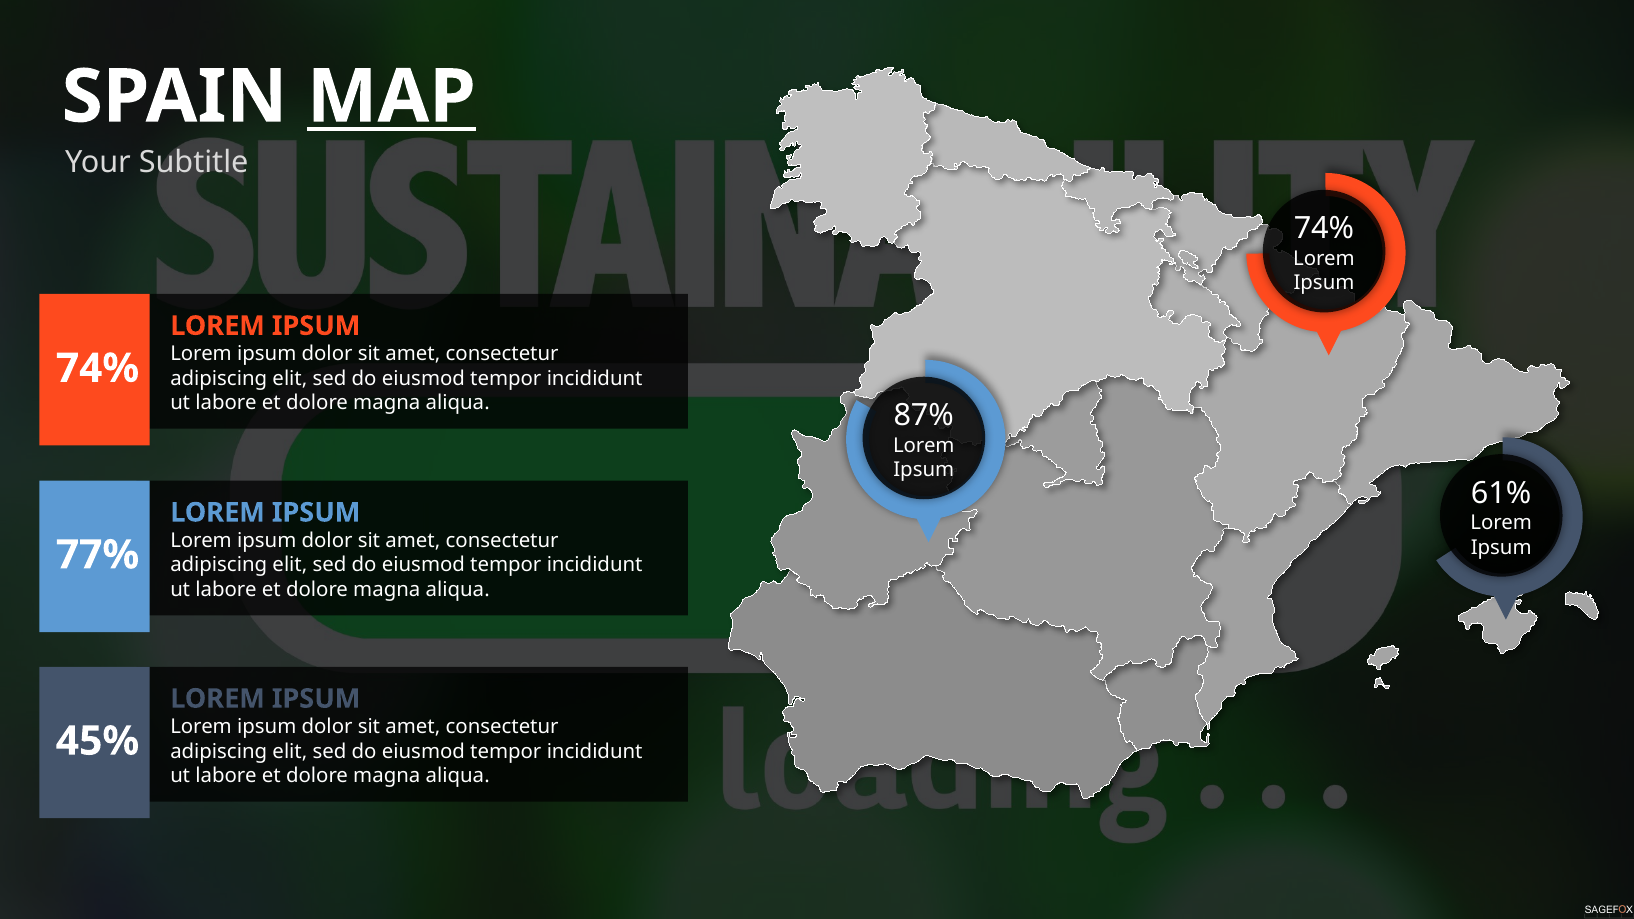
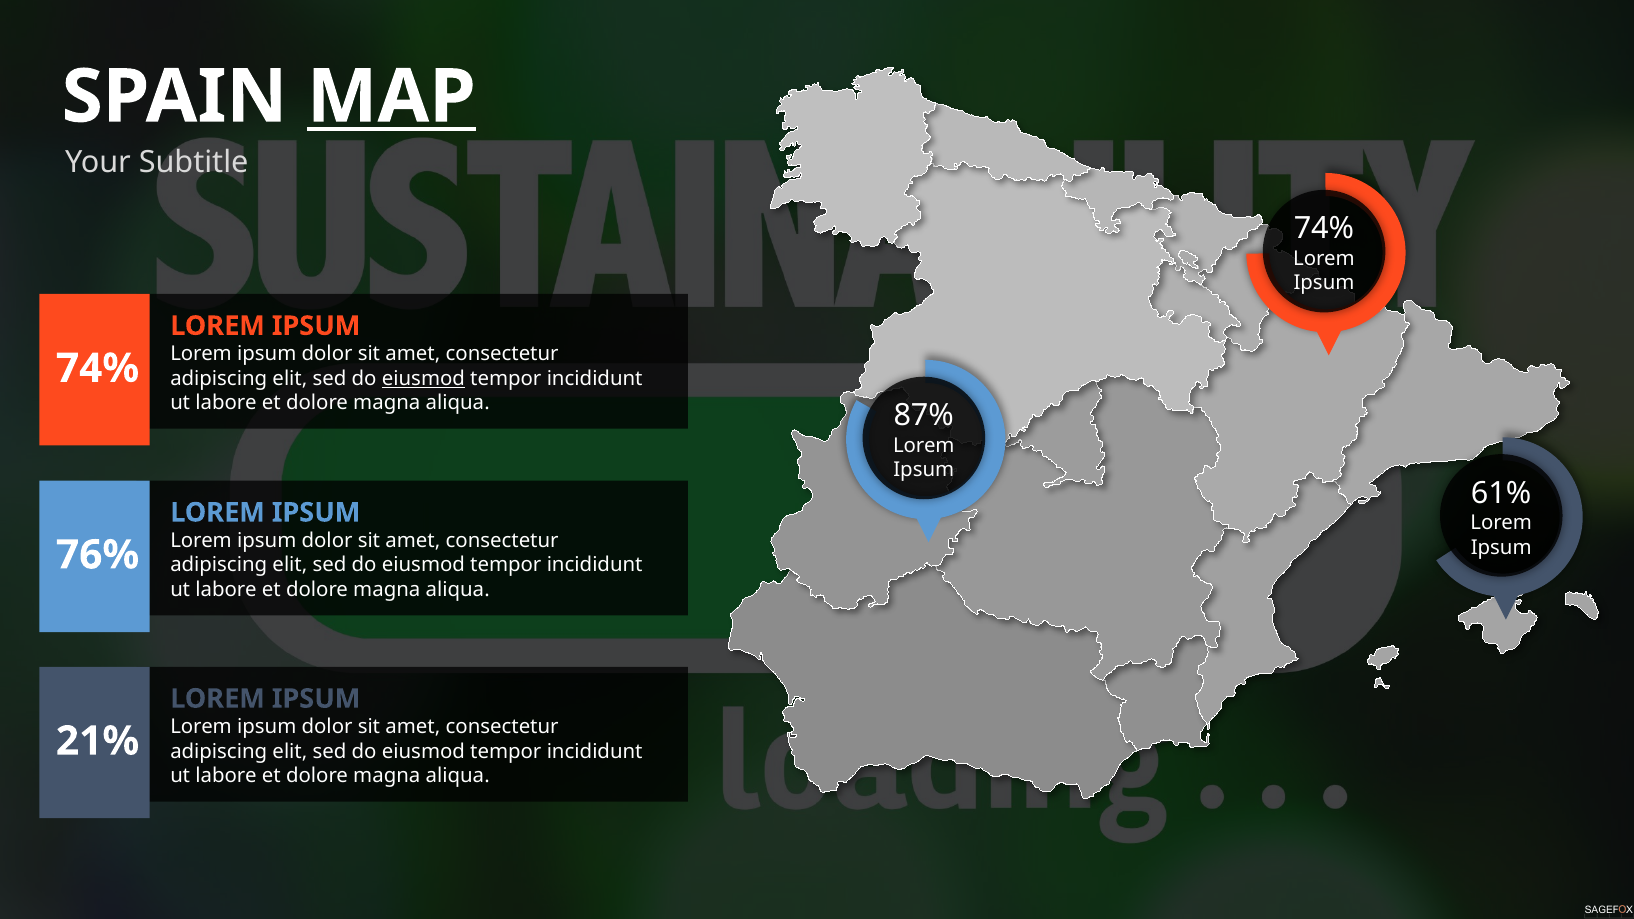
eiusmod at (423, 379) underline: none -> present
77%: 77% -> 76%
45%: 45% -> 21%
